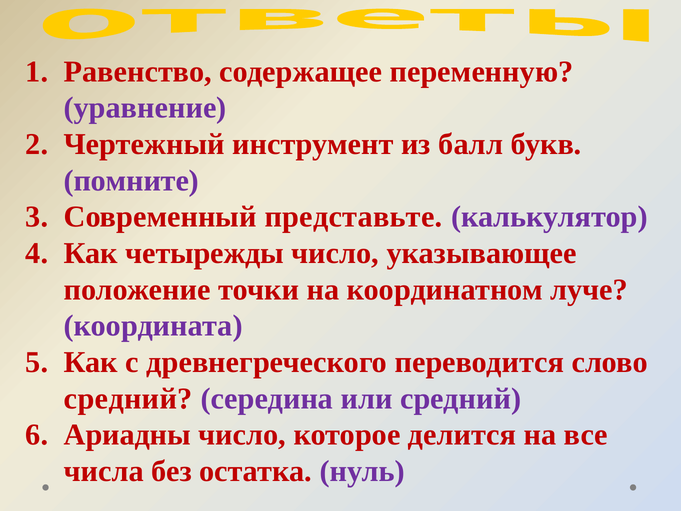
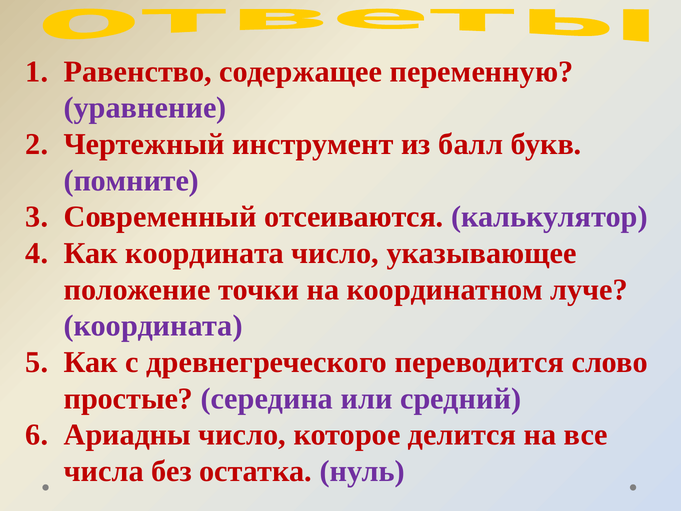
представьте: представьте -> отсеиваются
Как четырежды: четырежды -> координата
средний at (128, 398): средний -> простые
